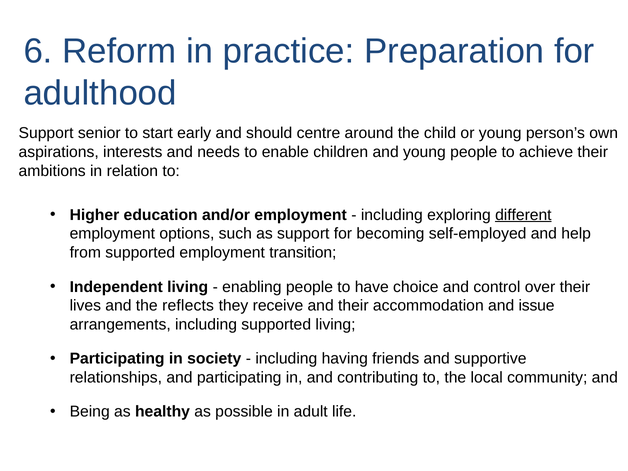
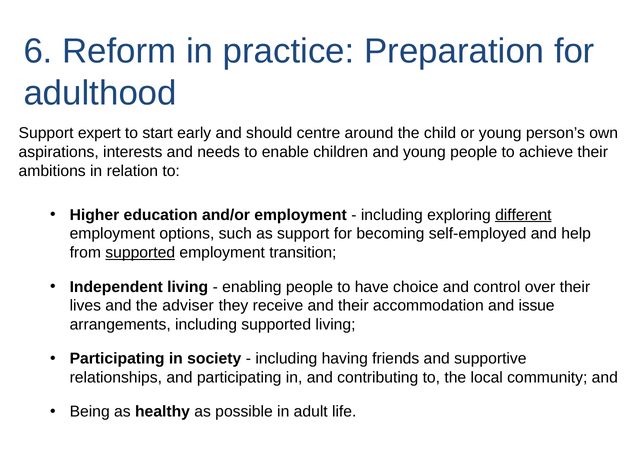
senior: senior -> expert
supported at (140, 253) underline: none -> present
reflects: reflects -> adviser
